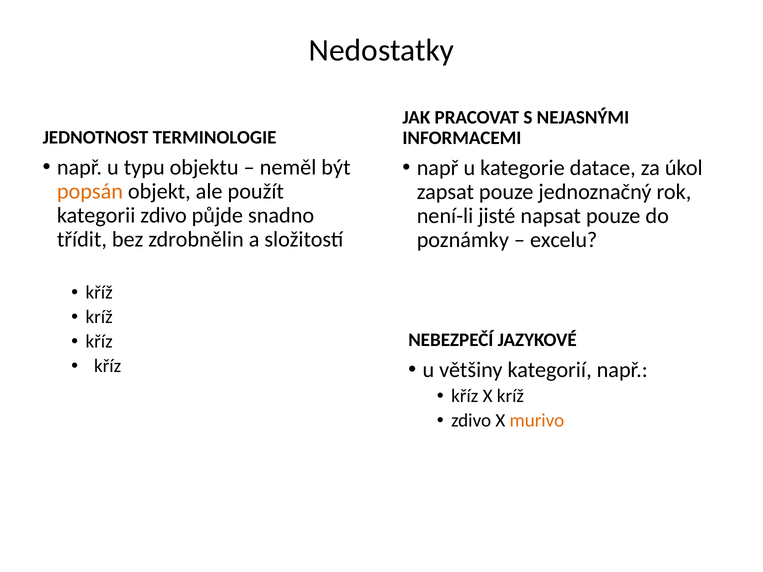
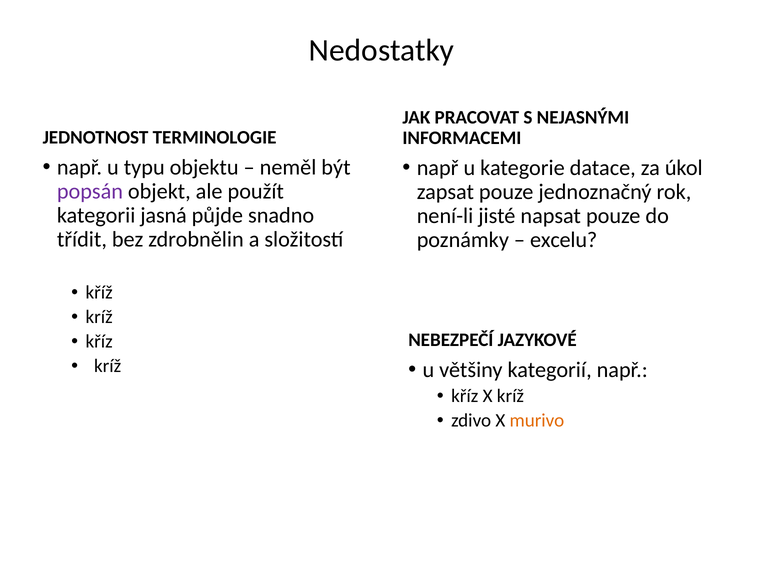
popsán colour: orange -> purple
kategorii zdivo: zdivo -> jasná
kříz at (108, 366): kříz -> kríž
